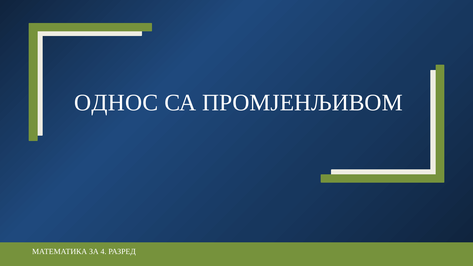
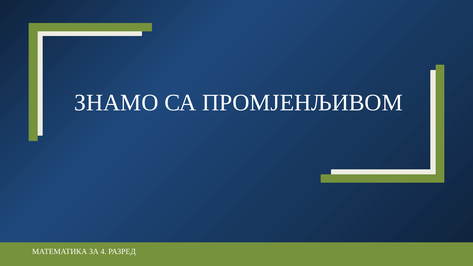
ОДНОС: ОДНОС -> ЗНАМО
